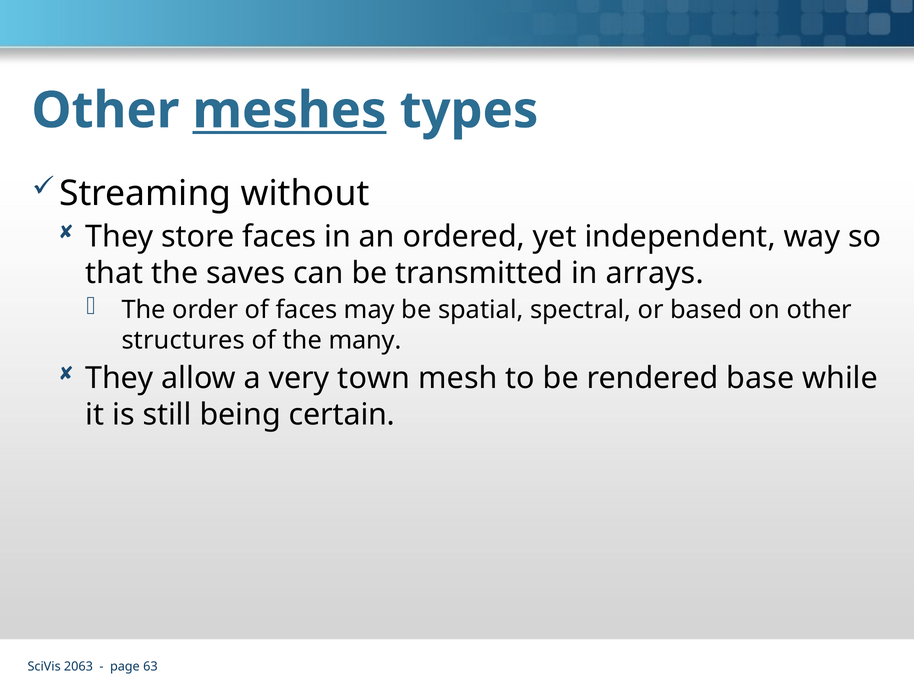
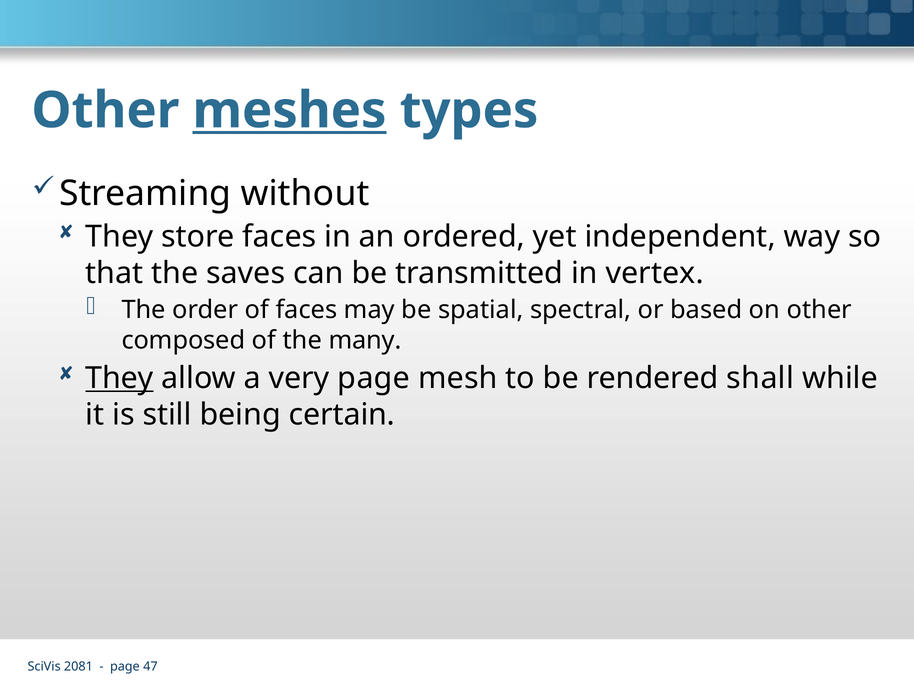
arrays: arrays -> vertex
structures: structures -> composed
They at (119, 378) underline: none -> present
very town: town -> page
base: base -> shall
2063: 2063 -> 2081
63: 63 -> 47
